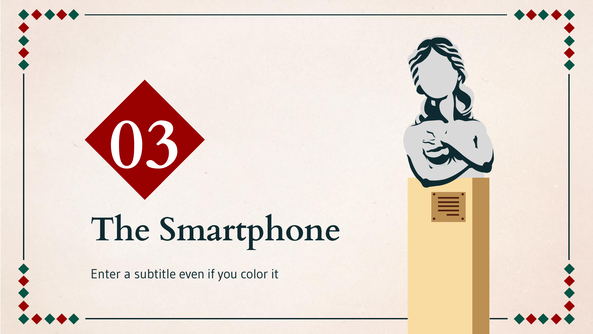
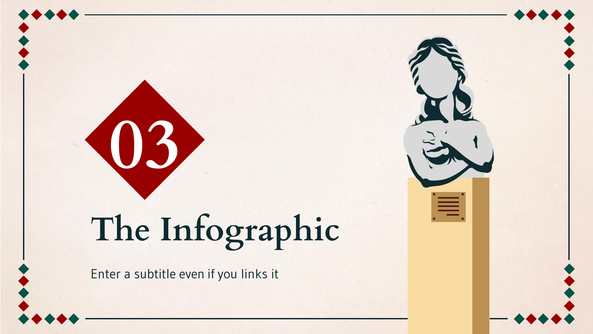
Smartphone: Smartphone -> Infographic
color: color -> links
